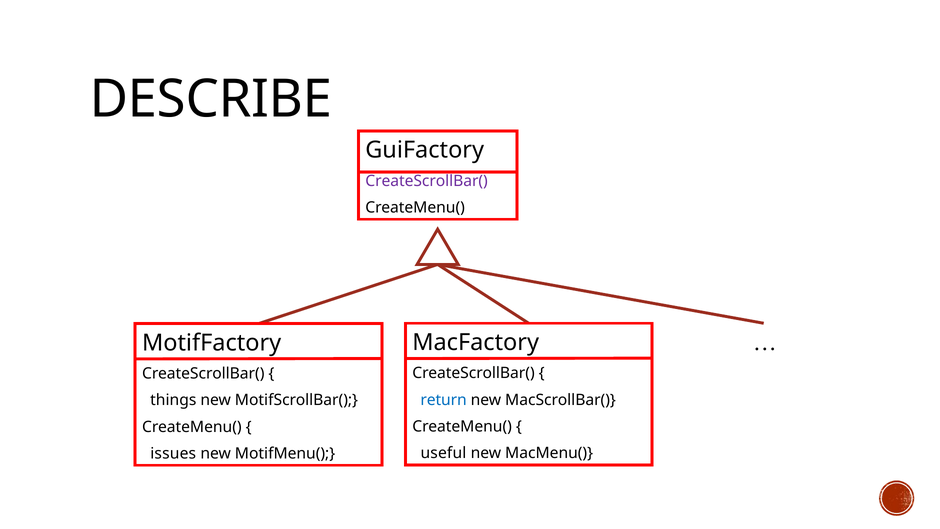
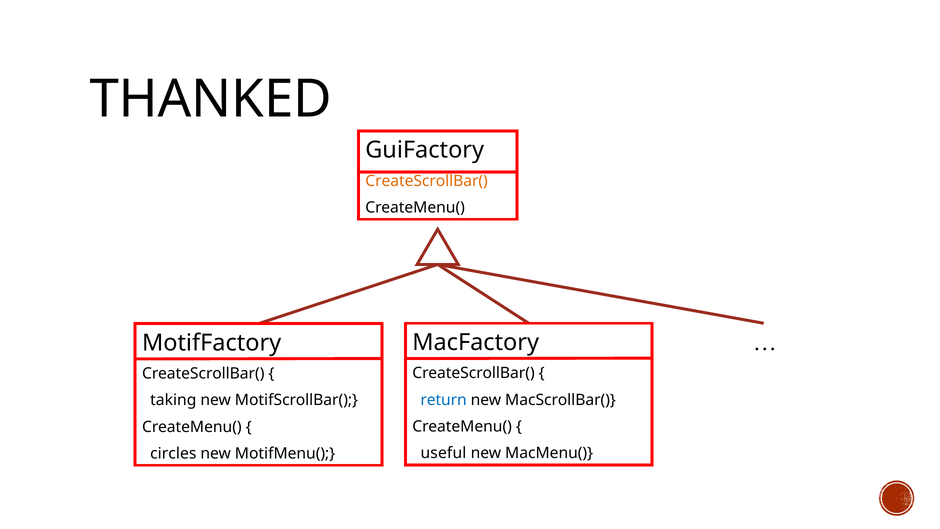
DESCRIBE: DESCRIBE -> THANKED
CreateScrollBar( at (427, 181) colour: purple -> orange
things: things -> taking
issues: issues -> circles
